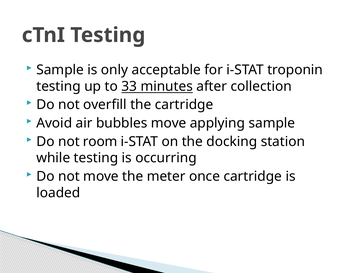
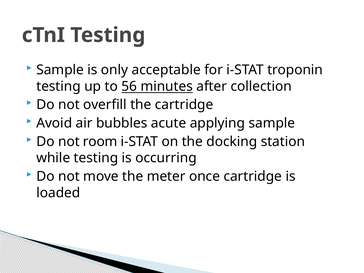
33: 33 -> 56
bubbles move: move -> acute
